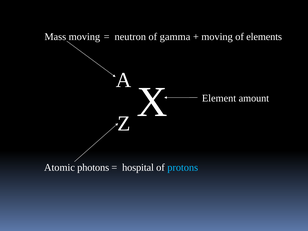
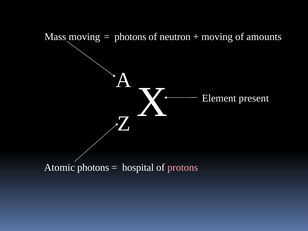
neutron at (130, 37): neutron -> photons
gamma: gamma -> neutron
elements: elements -> amounts
amount: amount -> present
protons colour: light blue -> pink
